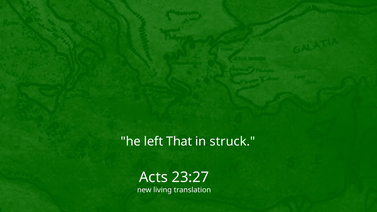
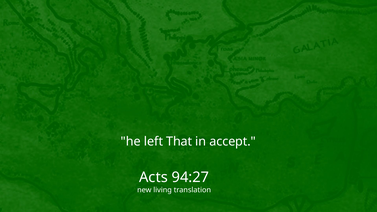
struck: struck -> accept
23:27: 23:27 -> 94:27
